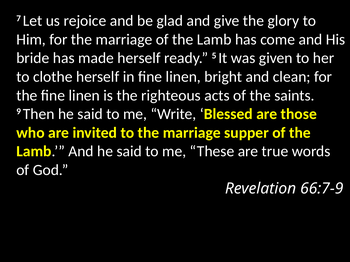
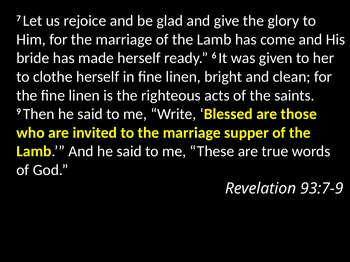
5: 5 -> 6
66:7-9: 66:7-9 -> 93:7-9
